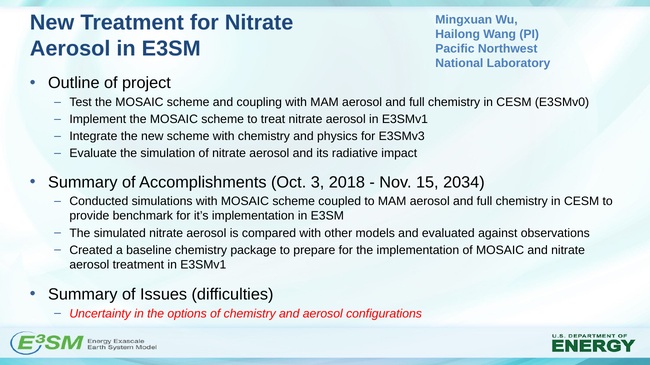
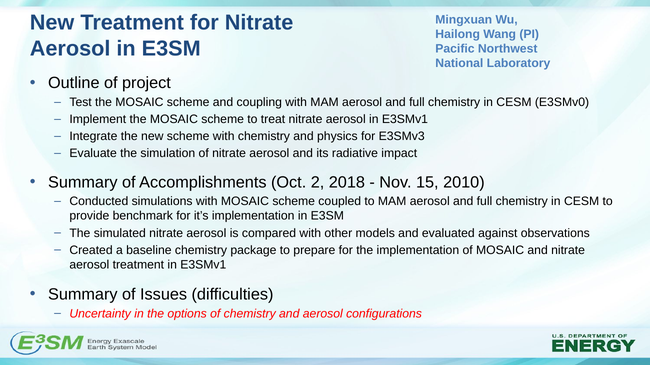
3: 3 -> 2
2034: 2034 -> 2010
